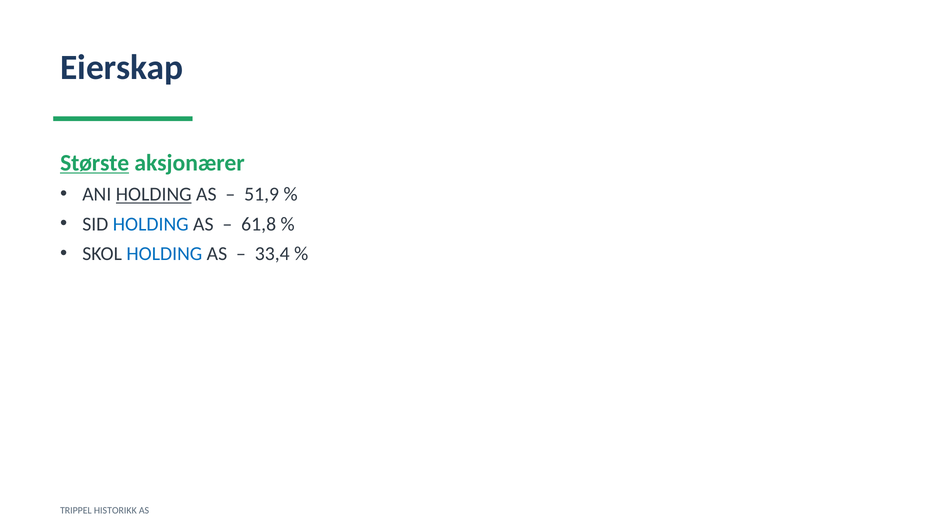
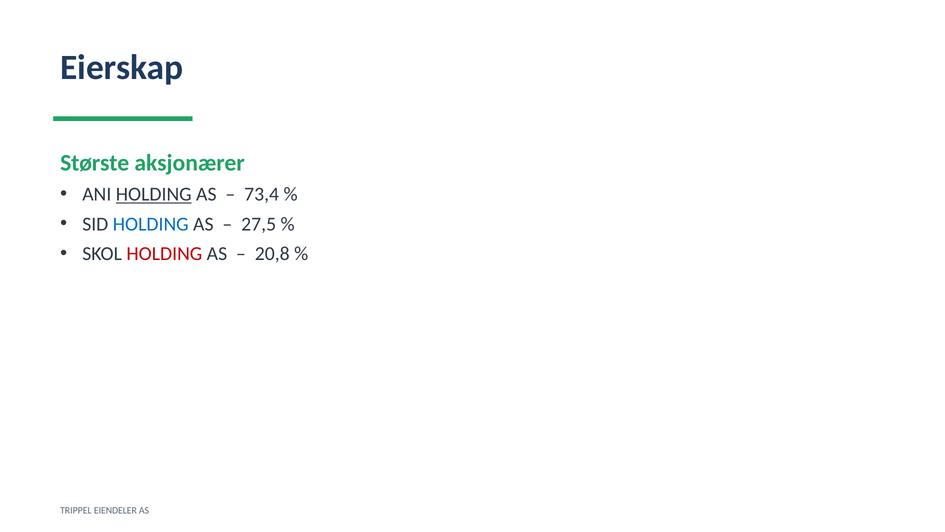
Største underline: present -> none
51,9: 51,9 -> 73,4
61,8: 61,8 -> 27,5
HOLDING at (164, 253) colour: blue -> red
33,4: 33,4 -> 20,8
HISTORIKK: HISTORIKK -> EIENDELER
